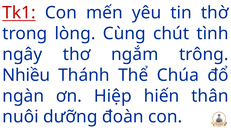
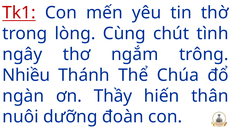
Hiệp: Hiệp -> Thầy
